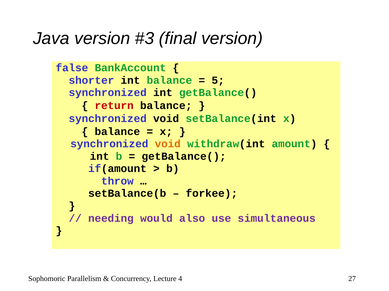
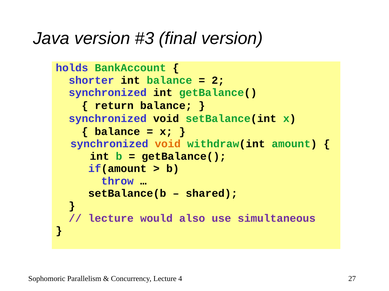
false: false -> holds
5: 5 -> 2
return colour: red -> black
forkee: forkee -> shared
needing at (111, 219): needing -> lecture
